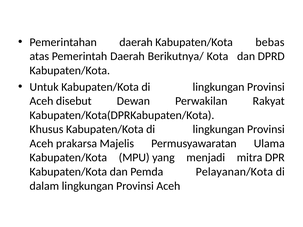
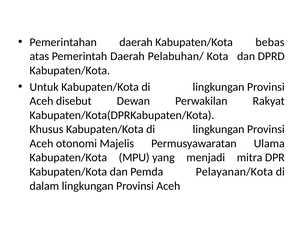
Berikutnya/: Berikutnya/ -> Pelabuhan/
prakarsa: prakarsa -> otonomi
